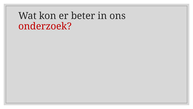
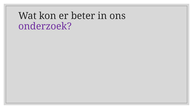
onderzoek colour: red -> purple
